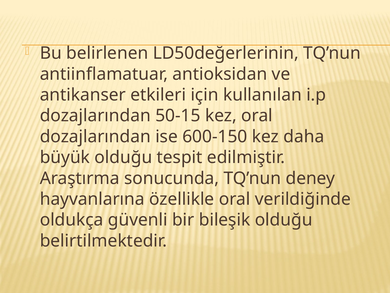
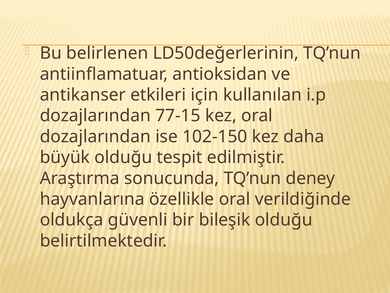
50-15: 50-15 -> 77-15
600-150: 600-150 -> 102-150
